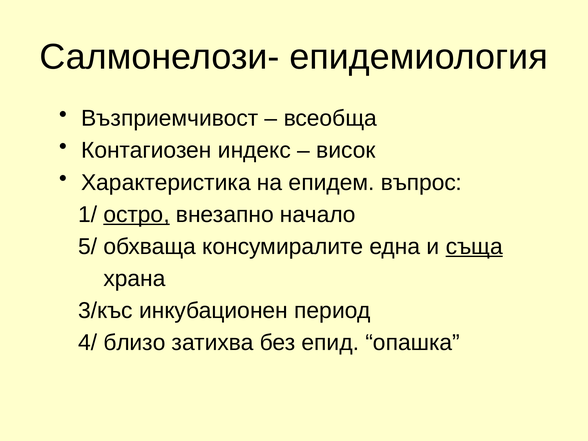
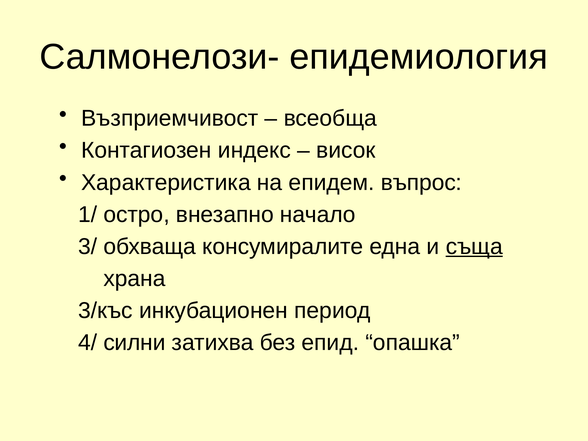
остро underline: present -> none
5/: 5/ -> 3/
близо: близо -> силни
